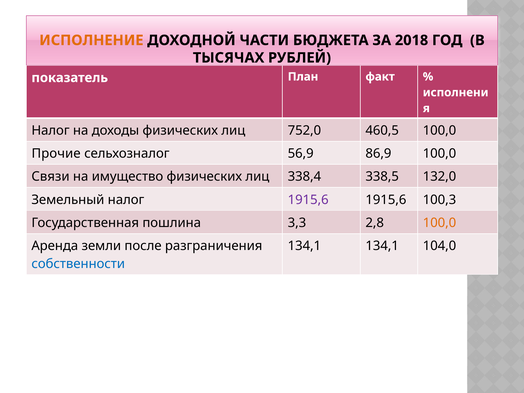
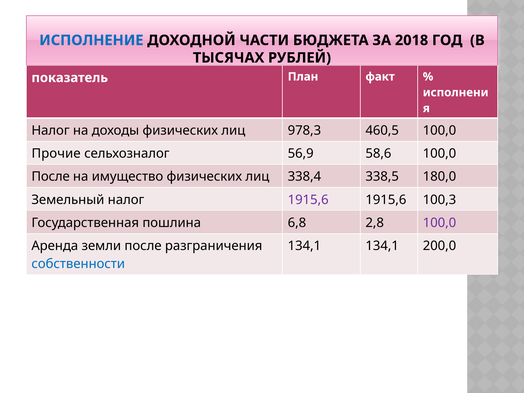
ИСПОЛНЕНИЕ colour: orange -> blue
752,0: 752,0 -> 978,3
86,9: 86,9 -> 58,6
Связи at (51, 177): Связи -> После
132,0: 132,0 -> 180,0
3,3: 3,3 -> 6,8
100,0 at (439, 223) colour: orange -> purple
104,0: 104,0 -> 200,0
